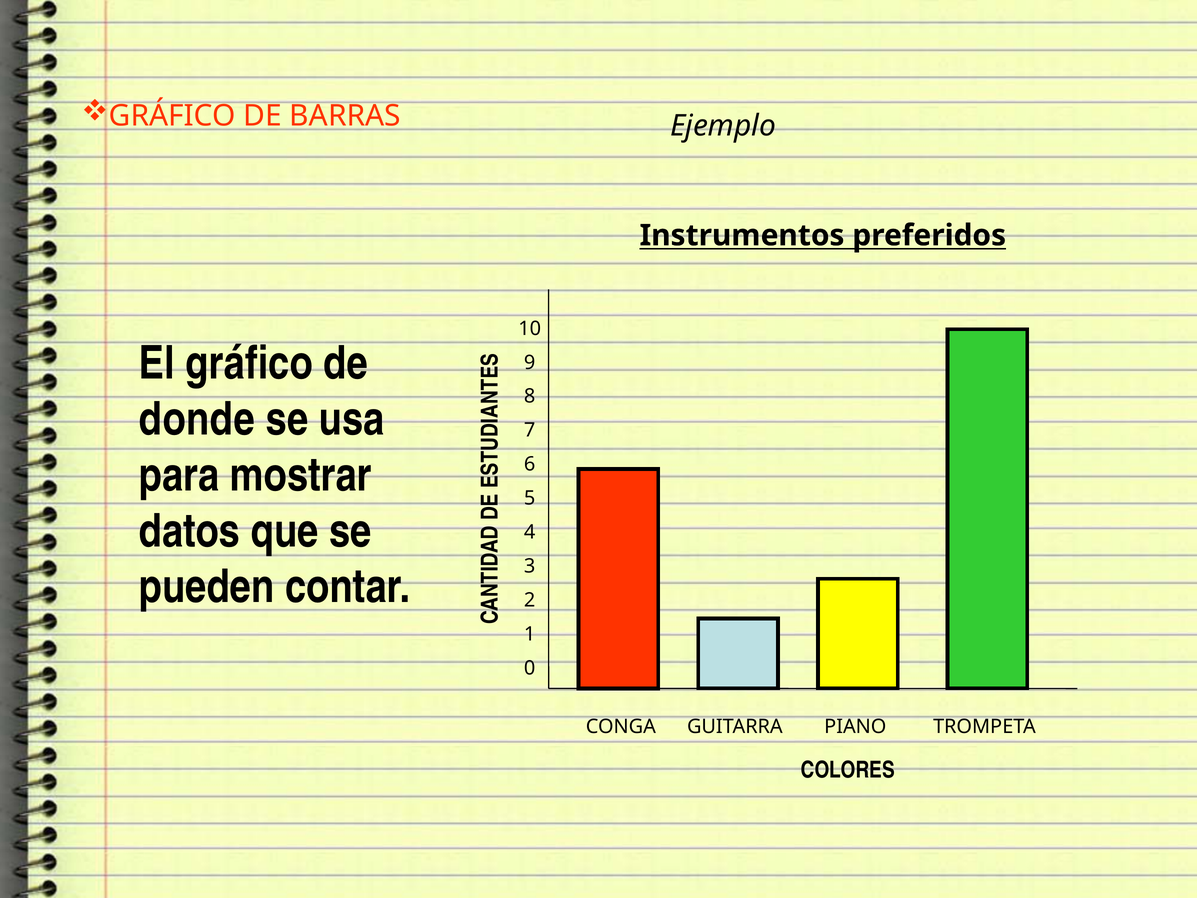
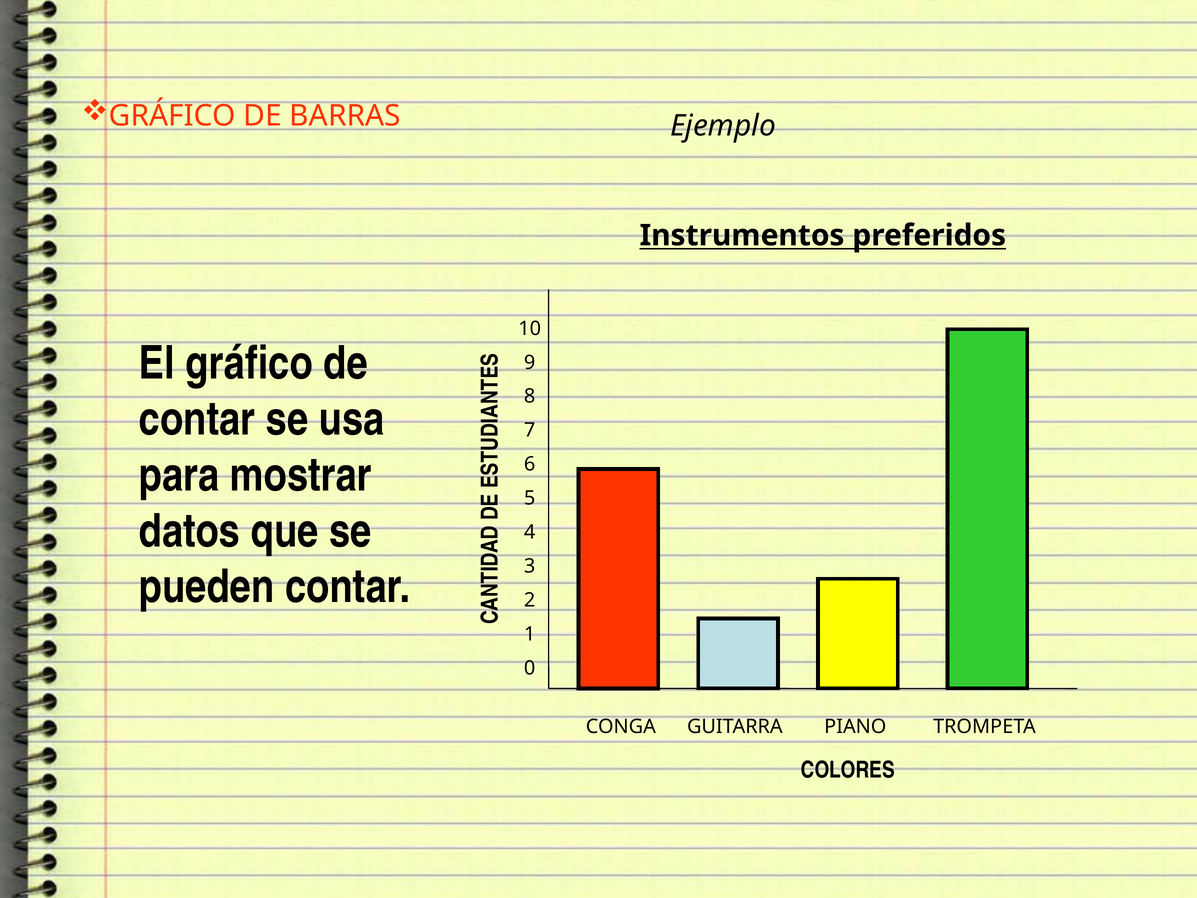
donde at (197, 419): donde -> contar
